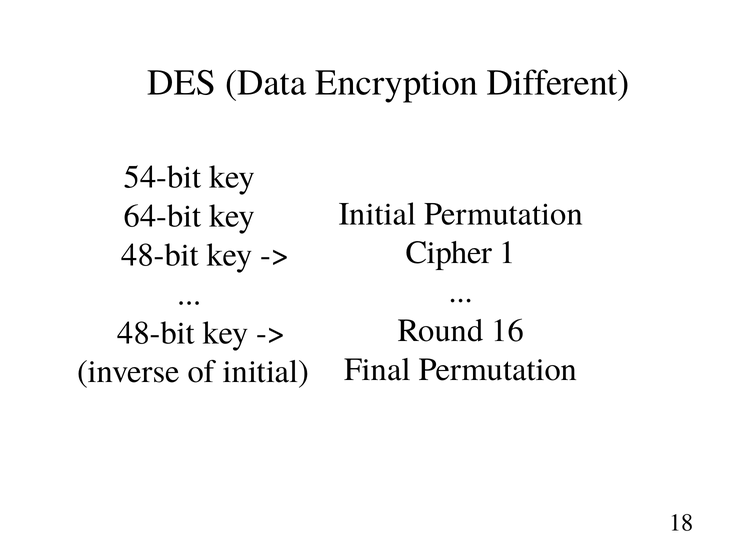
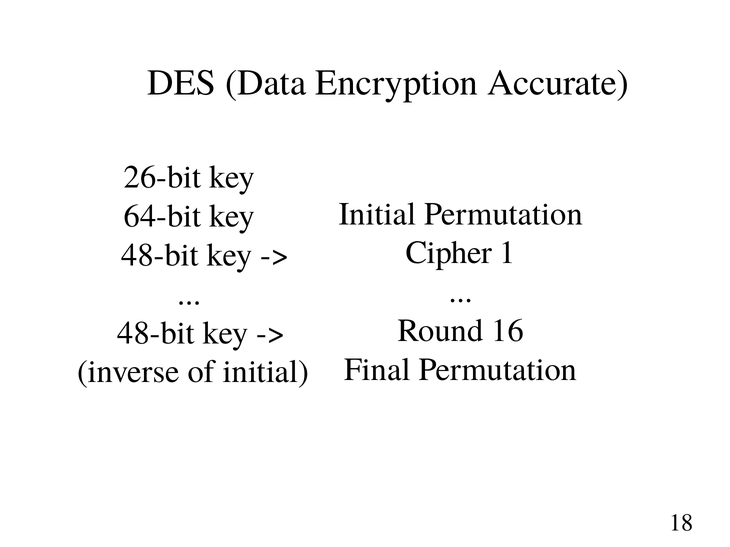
Different: Different -> Accurate
54-bit: 54-bit -> 26-bit
